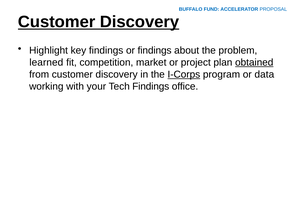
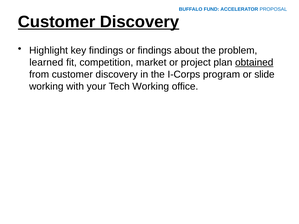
I-Corps underline: present -> none
data: data -> slide
Tech Findings: Findings -> Working
